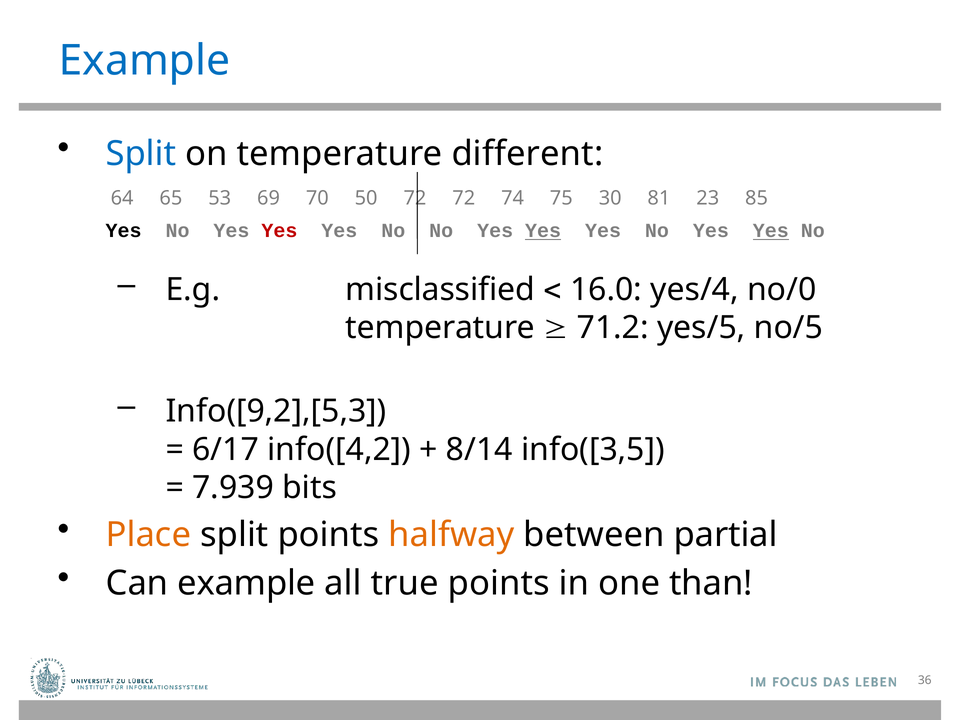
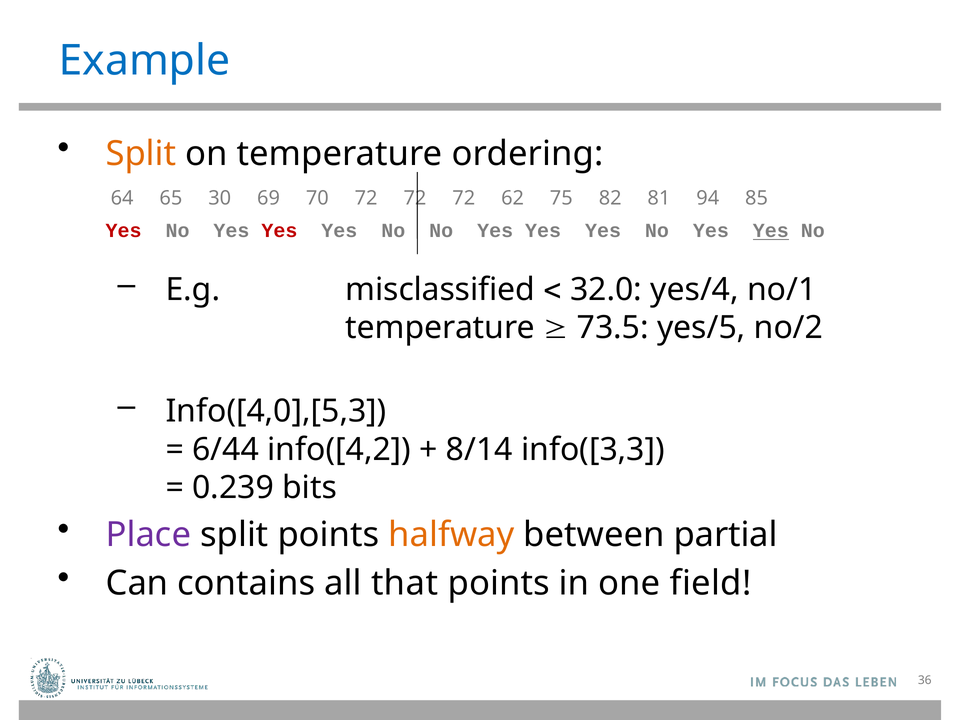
Split at (141, 154) colour: blue -> orange
different: different -> ordering
53: 53 -> 30
70 50: 50 -> 72
74: 74 -> 62
30: 30 -> 82
23: 23 -> 94
Yes at (124, 231) colour: black -> red
Yes at (543, 231) underline: present -> none
16.0: 16.0 -> 32.0
no/0: no/0 -> no/1
71.2: 71.2 -> 73.5
no/5: no/5 -> no/2
Info([9,2],[5,3: Info([9,2],[5,3 -> Info([4,0],[5,3
6/17: 6/17 -> 6/44
info([3,5: info([3,5 -> info([3,3
7.939: 7.939 -> 0.239
Place colour: orange -> purple
Can example: example -> contains
true: true -> that
than: than -> field
